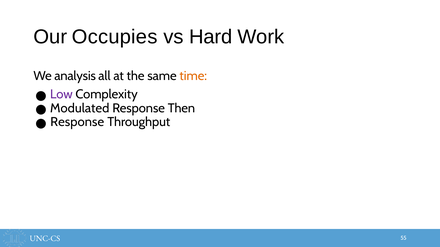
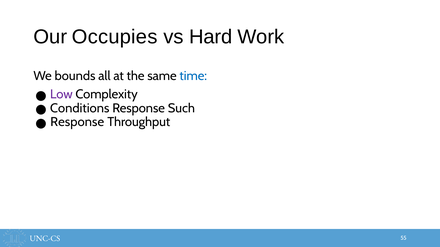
analysis: analysis -> bounds
time colour: orange -> blue
Modulated: Modulated -> Conditions
Then: Then -> Such
